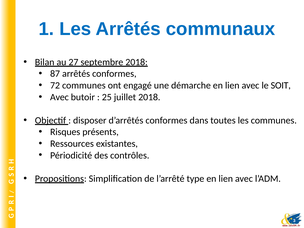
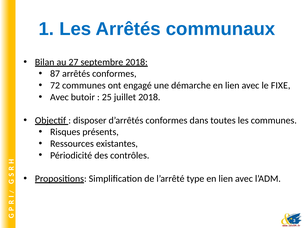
SOIT: SOIT -> FIXE
